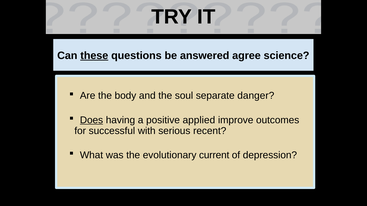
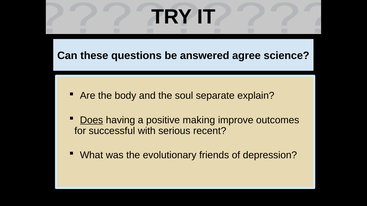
these underline: present -> none
danger: danger -> explain
applied: applied -> making
current: current -> friends
